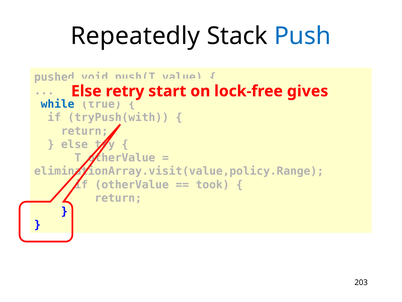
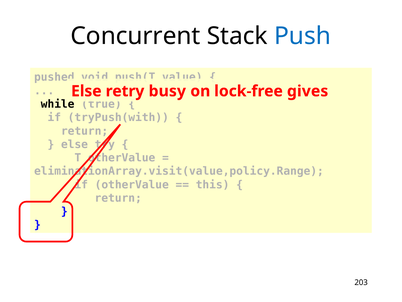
Repeatedly: Repeatedly -> Concurrent
start: start -> busy
while colour: blue -> black
took: took -> this
